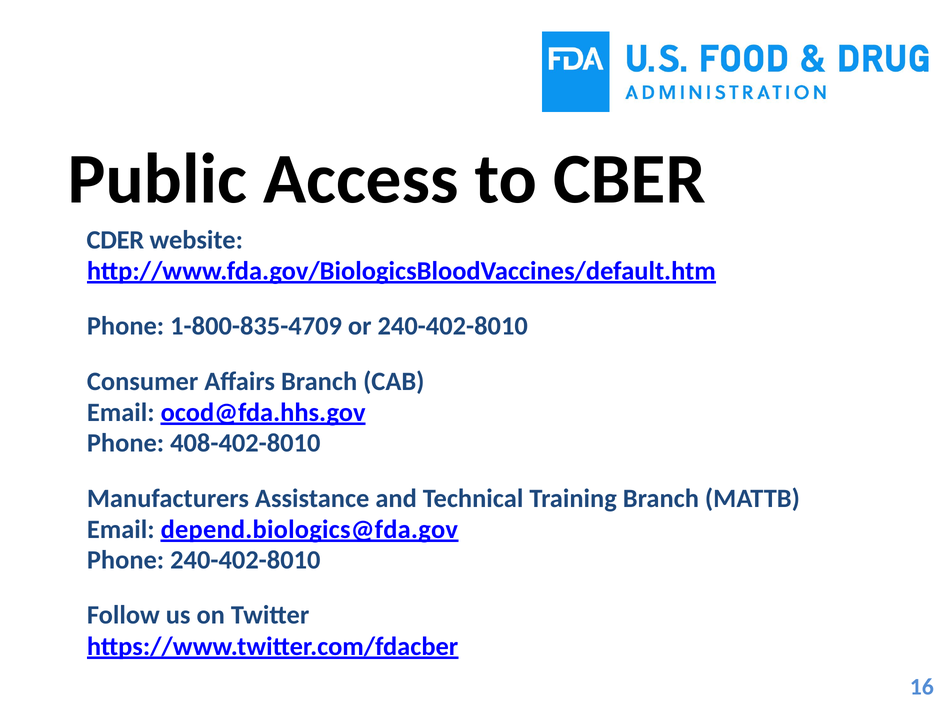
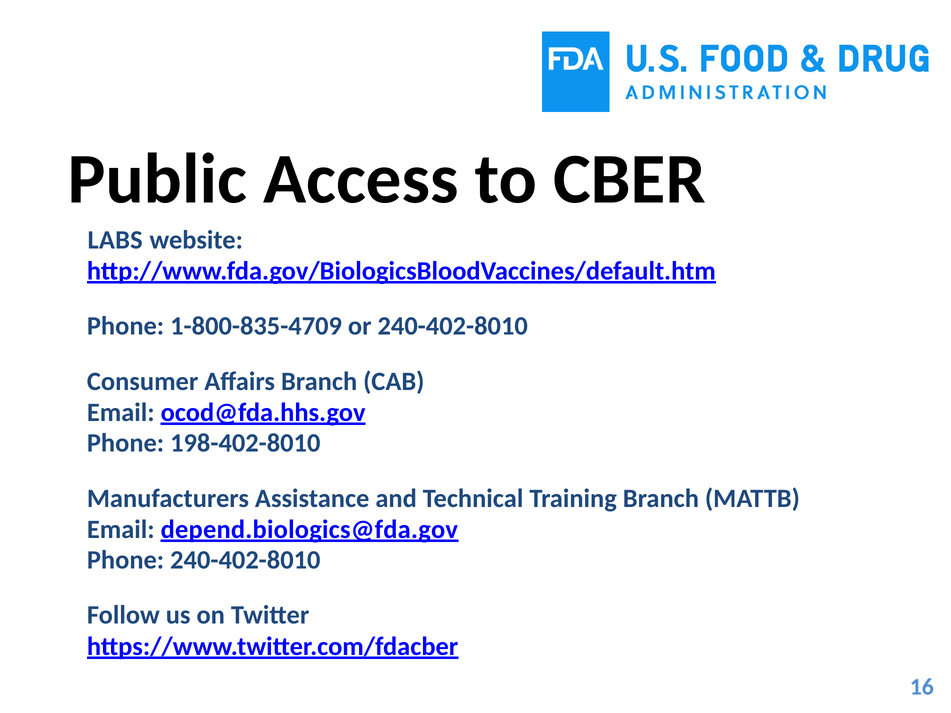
CDER: CDER -> LABS
408-402-8010: 408-402-8010 -> 198-402-8010
